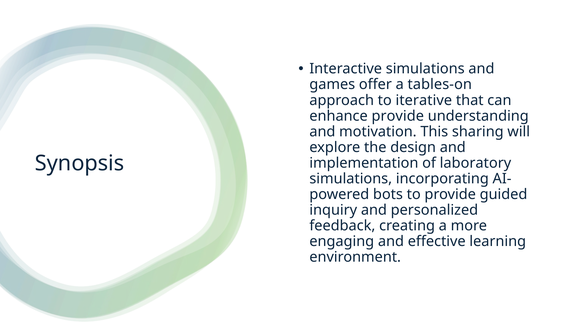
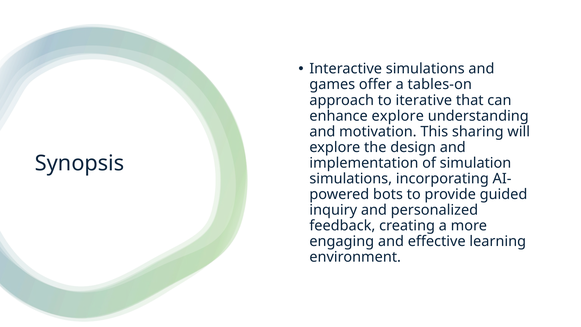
enhance provide: provide -> explore
laboratory: laboratory -> simulation
